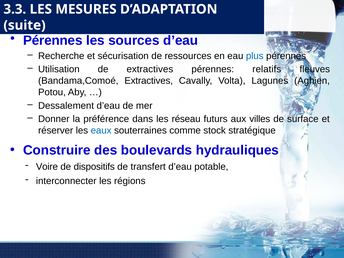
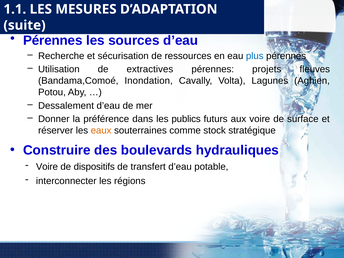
3.3: 3.3 -> 1.1
relatifs: relatifs -> projets
Bandama,Comoé Extractives: Extractives -> Inondation
réseau: réseau -> publics
aux villes: villes -> voire
eaux colour: blue -> orange
